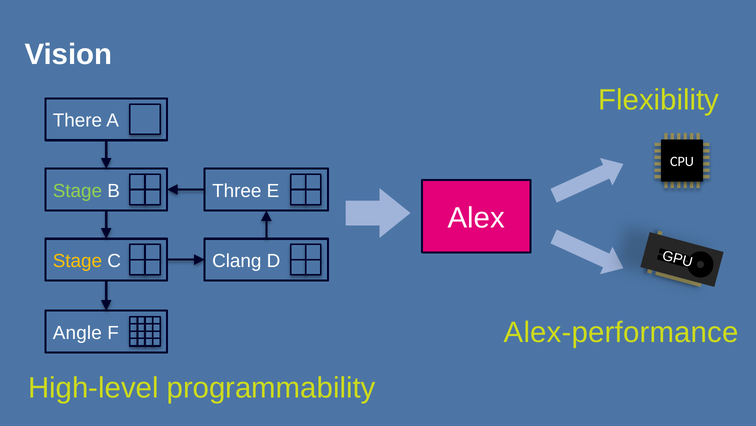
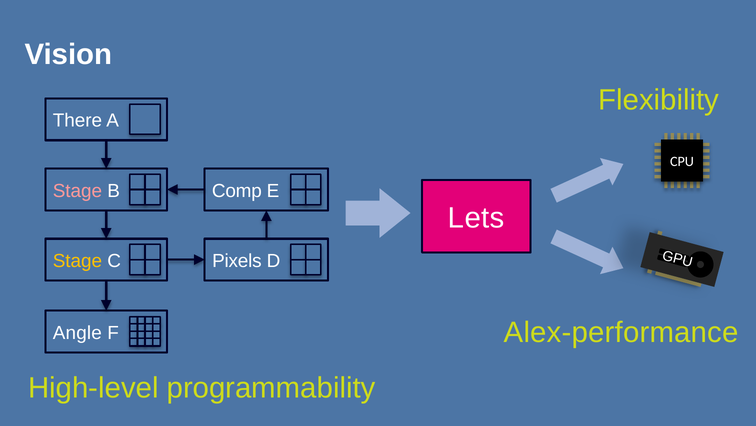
Stage at (77, 191) colour: light green -> pink
Three: Three -> Comp
Alex: Alex -> Lets
Clang: Clang -> Pixels
